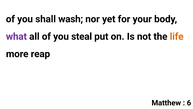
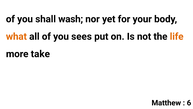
what colour: purple -> orange
steal: steal -> sees
reap: reap -> take
